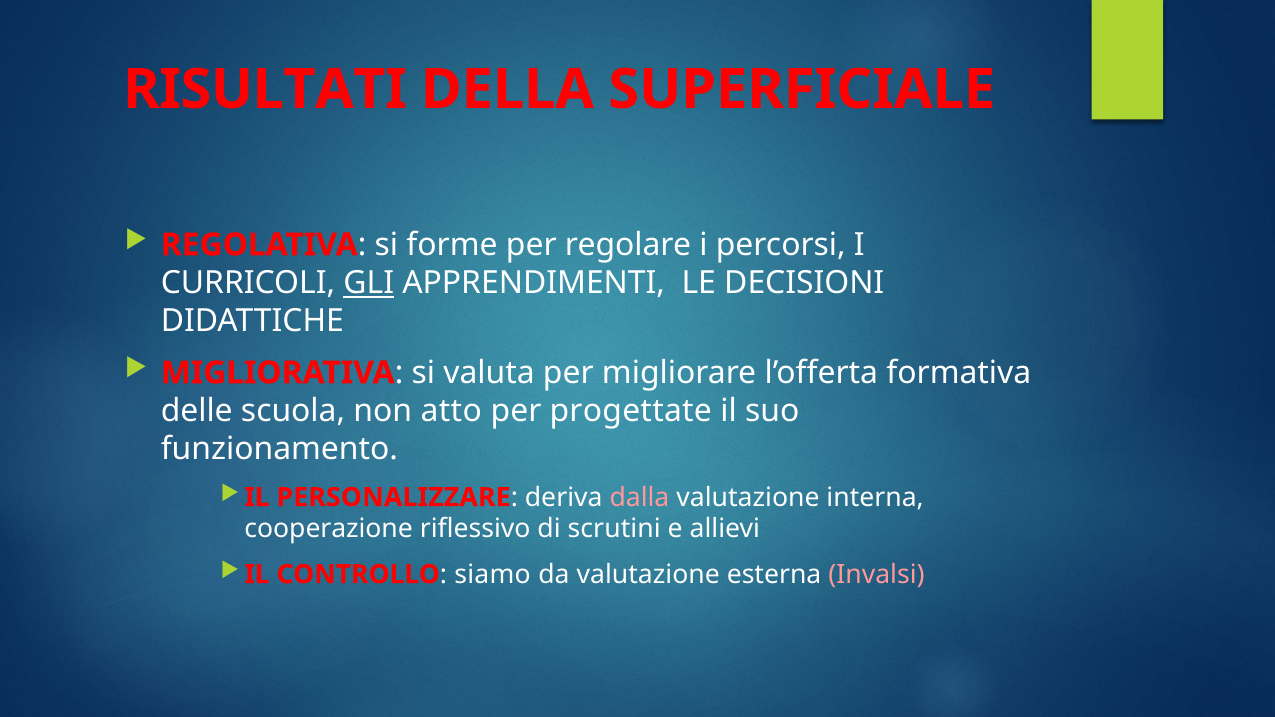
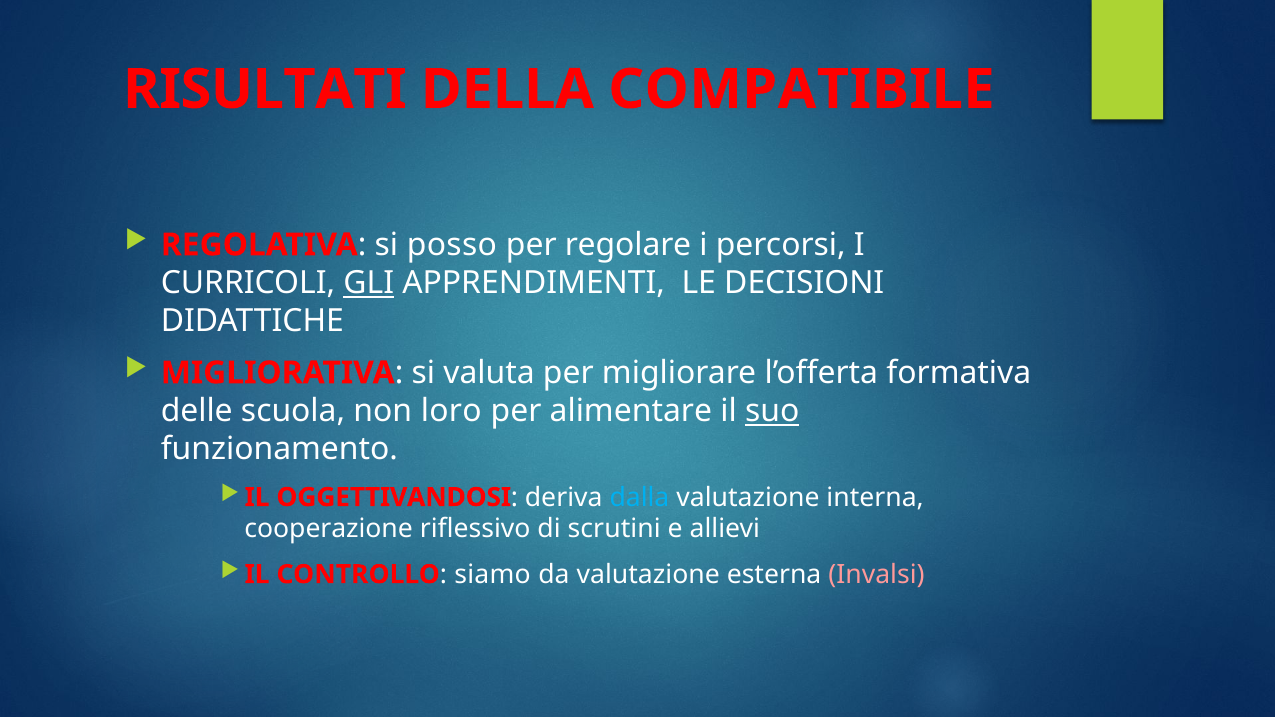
SUPERFICIALE: SUPERFICIALE -> COMPATIBILE
forme: forme -> posso
atto: atto -> loro
progettate: progettate -> alimentare
suo underline: none -> present
PERSONALIZZARE: PERSONALIZZARE -> OGGETTIVANDOSI
dalla colour: pink -> light blue
